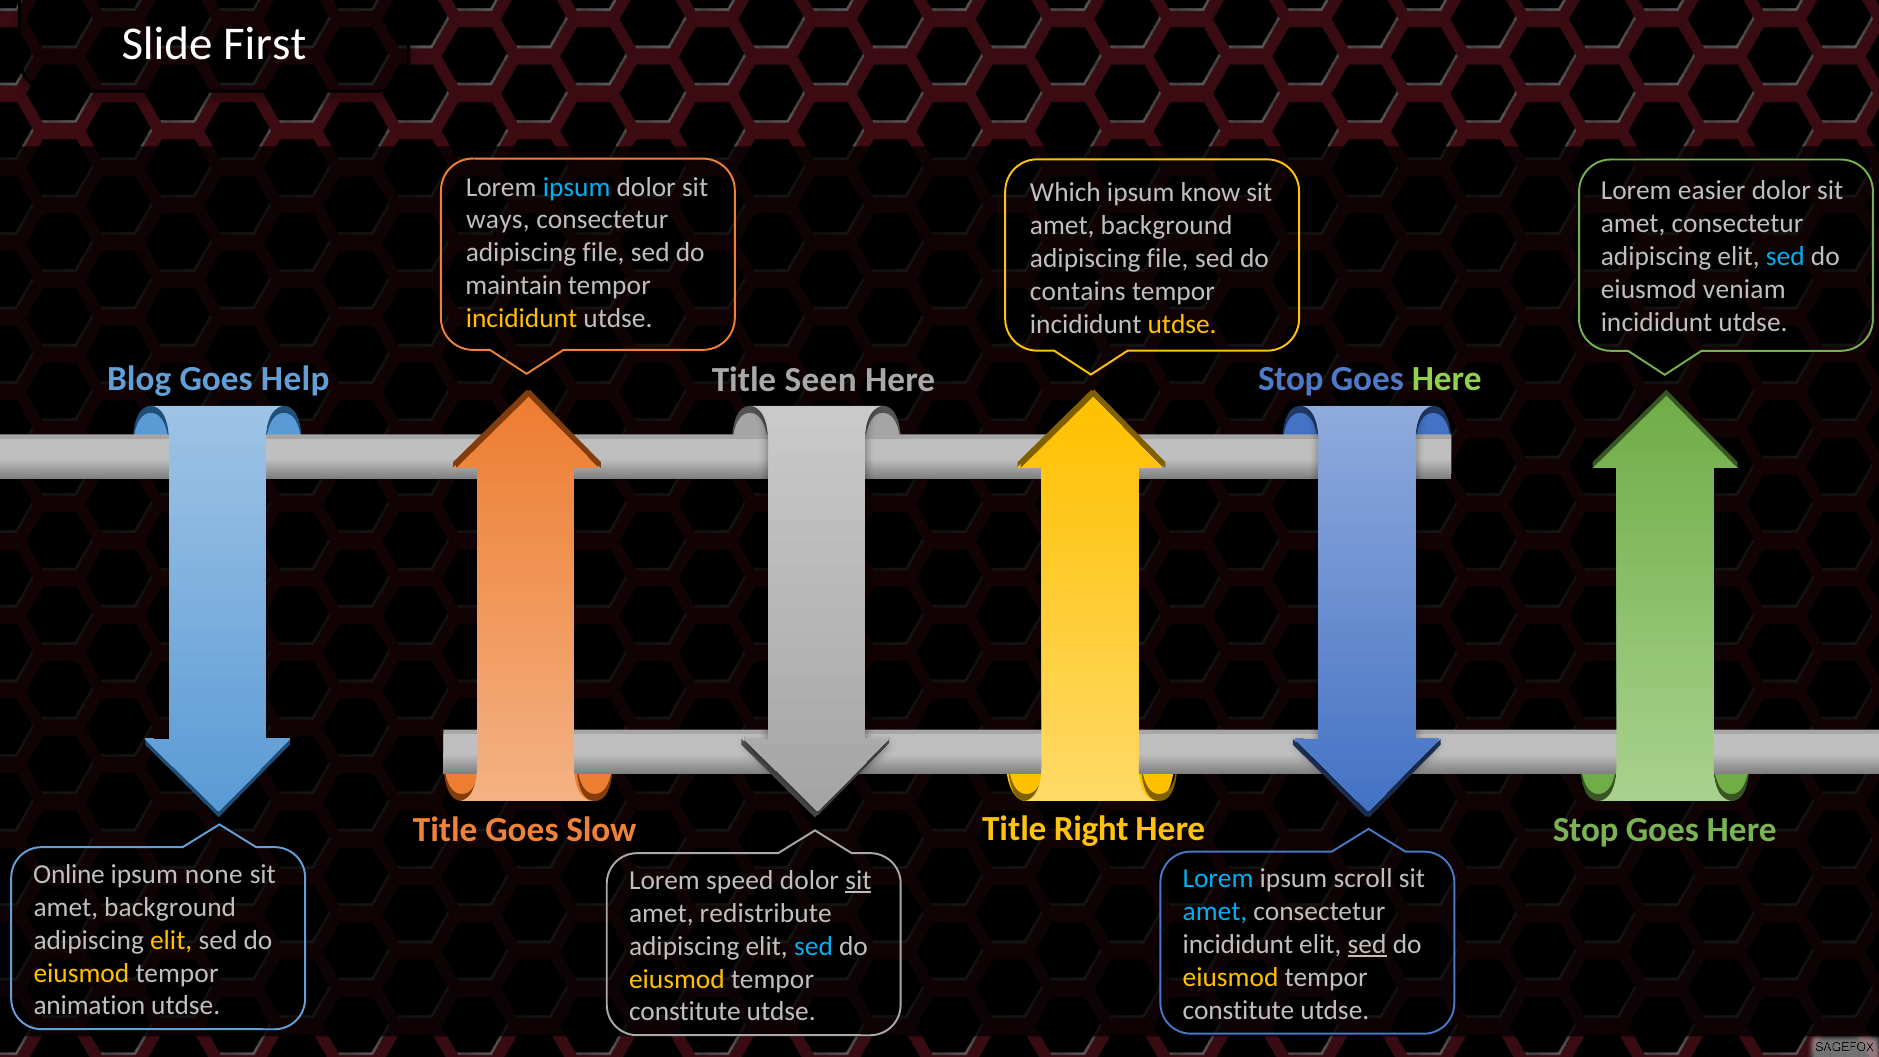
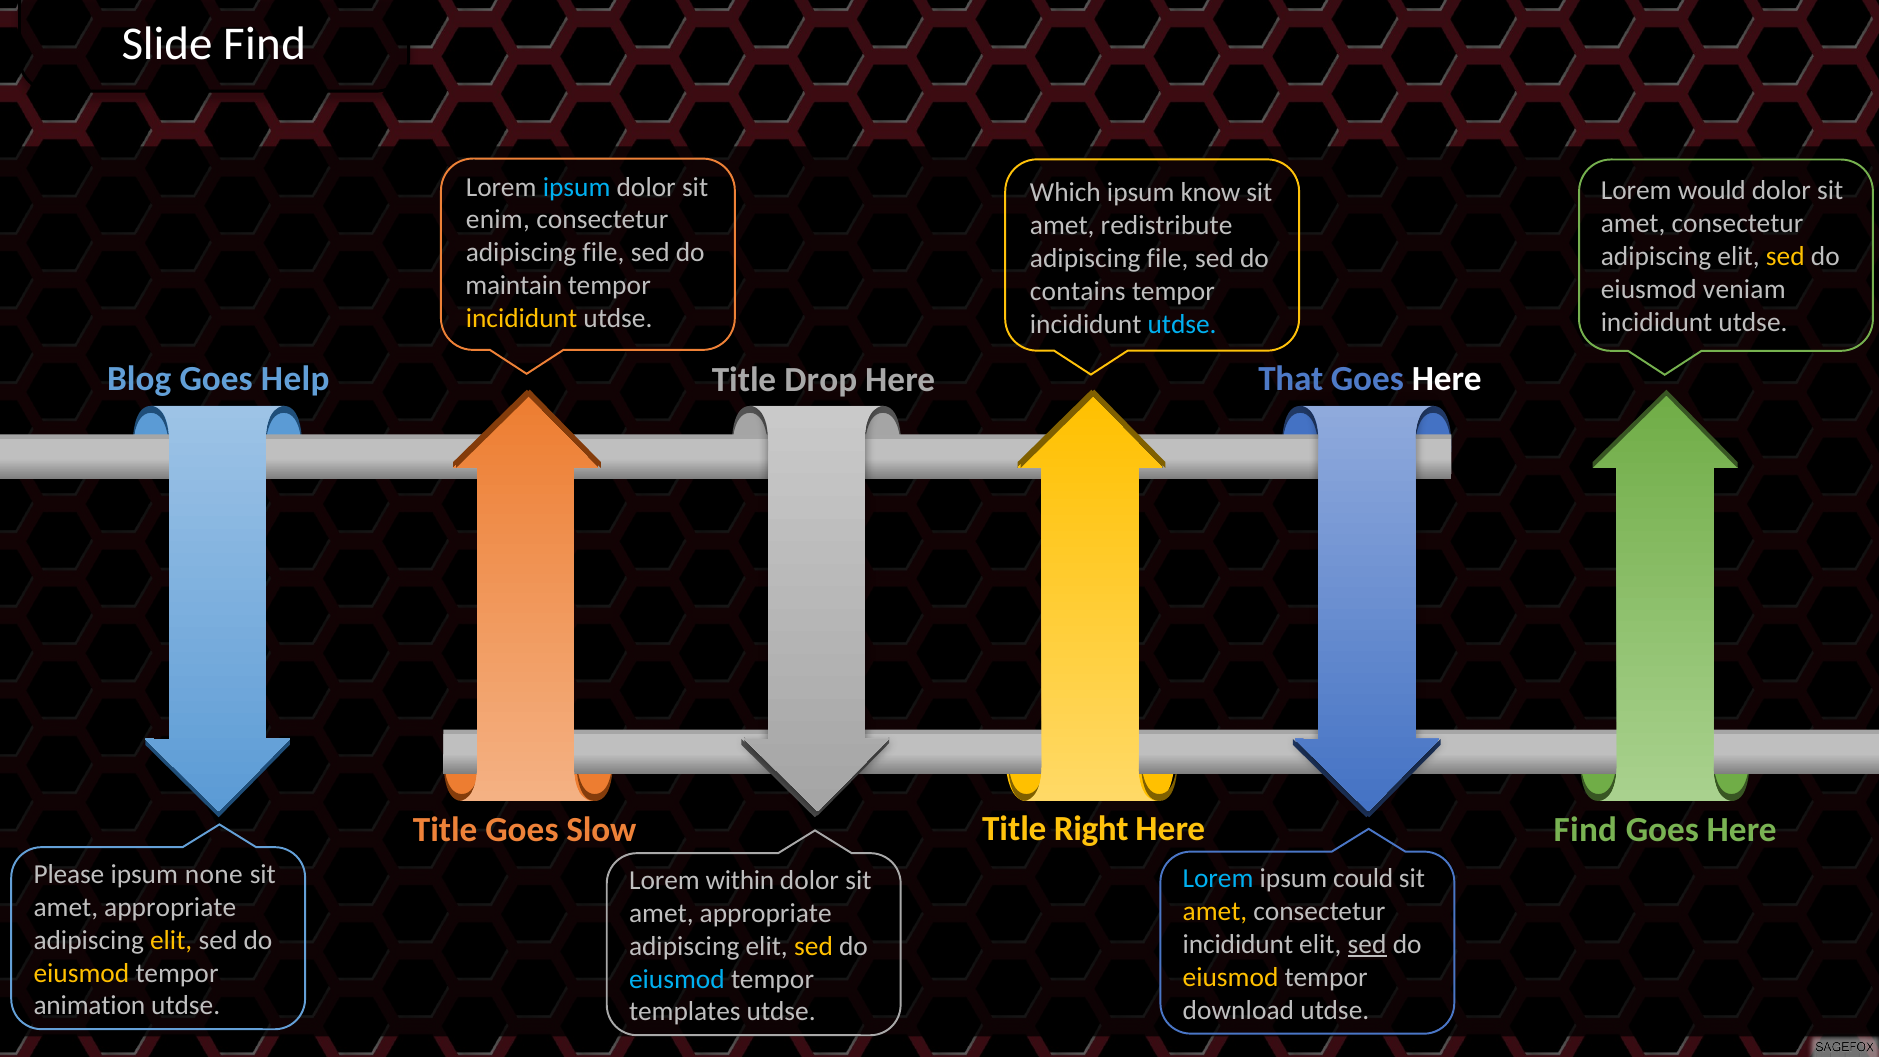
Slide First: First -> Find
easier: easier -> would
ways: ways -> enim
background at (1167, 226): background -> redistribute
sed at (1785, 256) colour: light blue -> yellow
utdse at (1182, 324) colour: yellow -> light blue
Stop at (1291, 379): Stop -> That
Here at (1447, 379) colour: light green -> white
Seen: Seen -> Drop
Stop at (1586, 830): Stop -> Find
Online: Online -> Please
scroll: scroll -> could
speed: speed -> within
sit at (858, 880) underline: present -> none
background at (170, 907): background -> appropriate
amet at (1215, 912) colour: light blue -> yellow
redistribute at (766, 913): redistribute -> appropriate
sed at (814, 946) colour: light blue -> yellow
eiusmod at (677, 979) colour: yellow -> light blue
constitute at (1238, 1010): constitute -> download
constitute at (685, 1012): constitute -> templates
